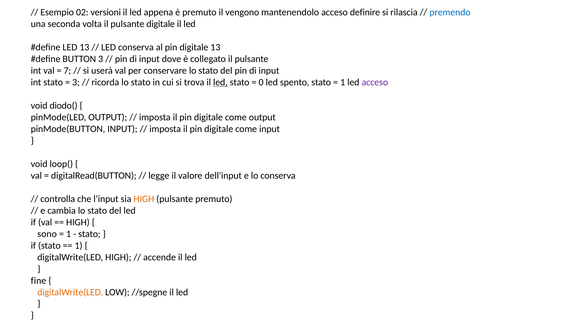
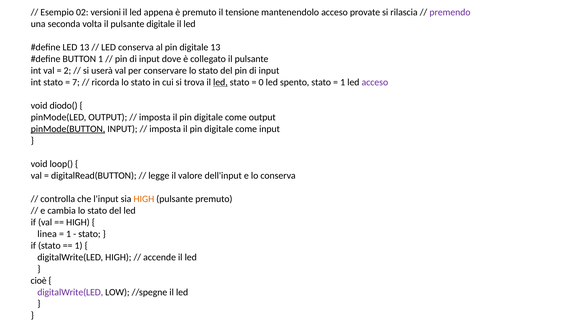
vengono: vengono -> tensione
definire: definire -> provate
premendo colour: blue -> purple
BUTTON 3: 3 -> 1
7: 7 -> 2
3 at (76, 82): 3 -> 7
pinMode(BUTTON underline: none -> present
sono: sono -> linea
fine: fine -> cioè
digitalWrite(LED at (70, 292) colour: orange -> purple
